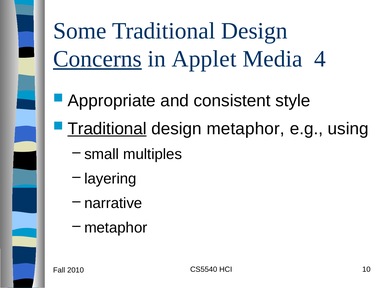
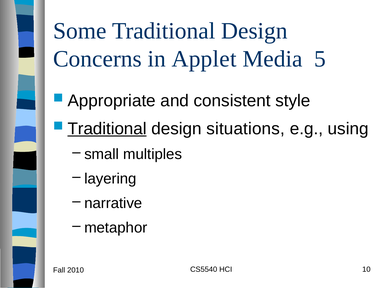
Concerns underline: present -> none
4: 4 -> 5
design metaphor: metaphor -> situations
